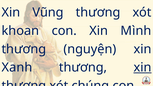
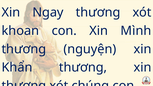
Vũng: Vũng -> Ngay
Xanh: Xanh -> Khẩn
xin at (142, 67) underline: present -> none
